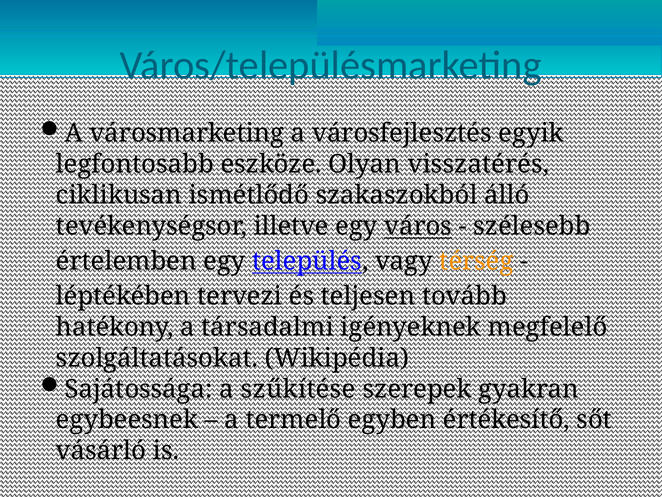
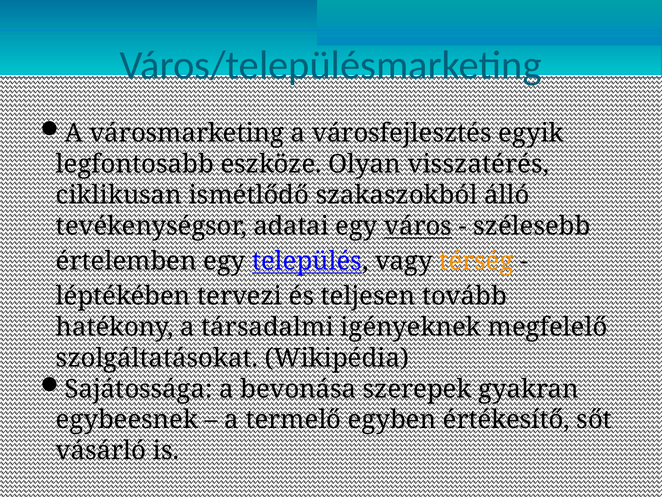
illetve: illetve -> adatai
szűkítése: szűkítése -> bevonása
